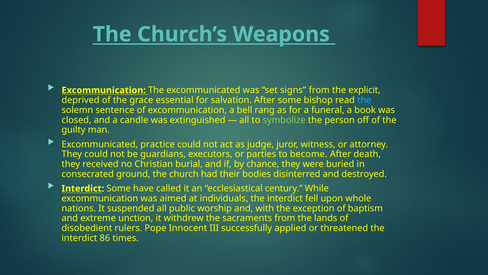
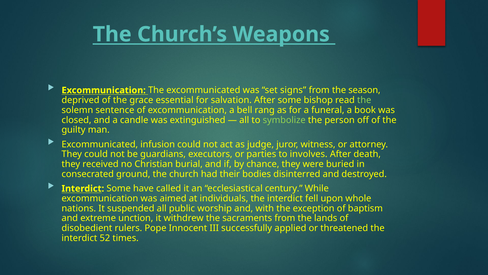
explicit: explicit -> season
the at (364, 100) colour: light blue -> light green
practice: practice -> infusion
become: become -> involves
86: 86 -> 52
